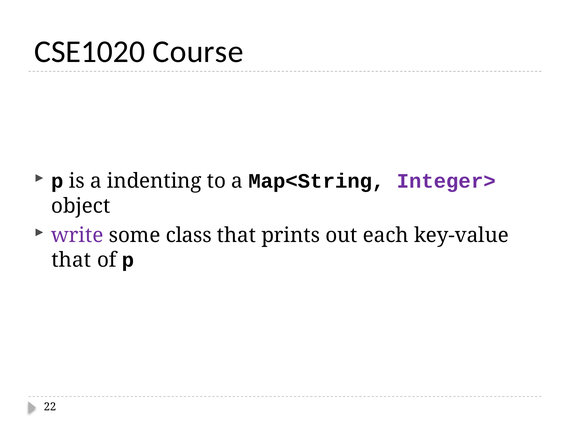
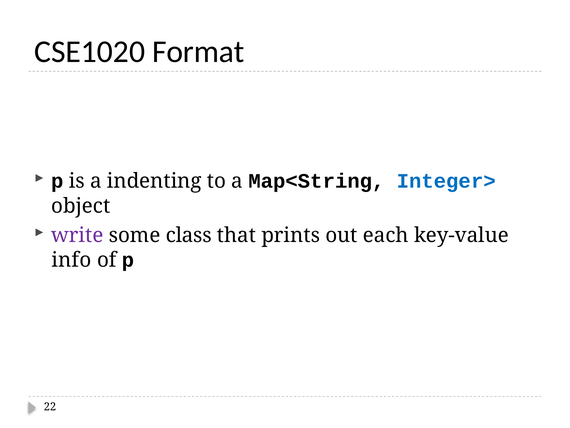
Course: Course -> Format
Integer> colour: purple -> blue
that at (71, 260): that -> info
